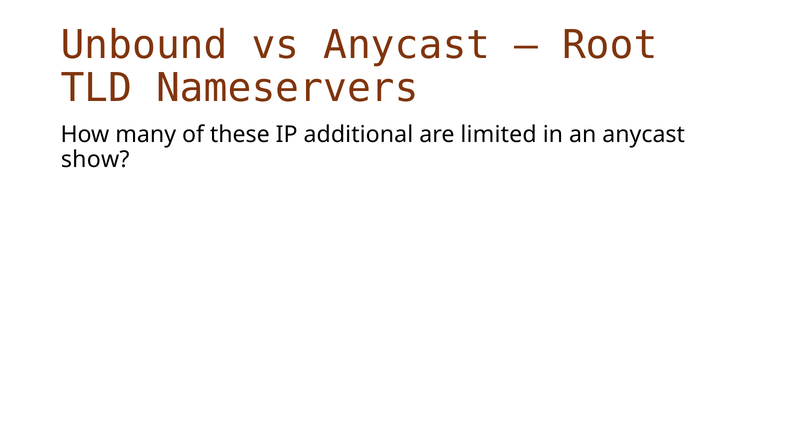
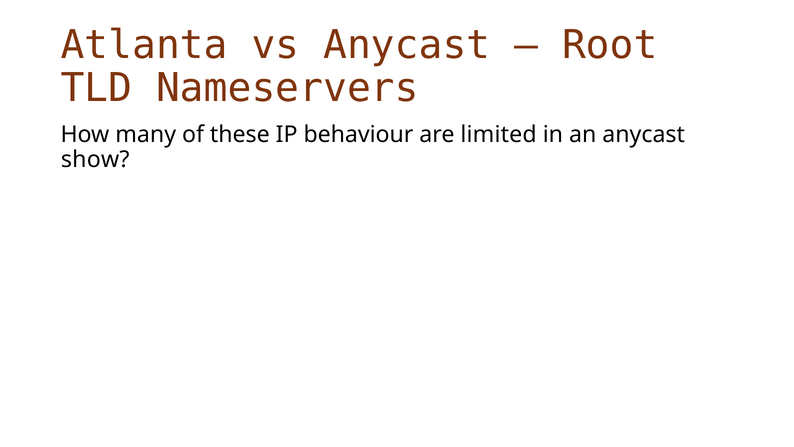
Unbound: Unbound -> Atlanta
additional: additional -> behaviour
